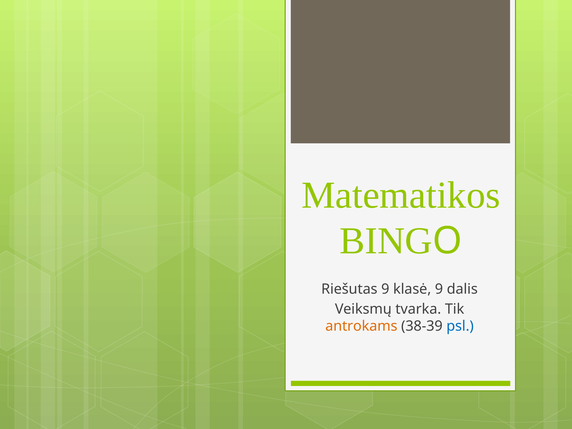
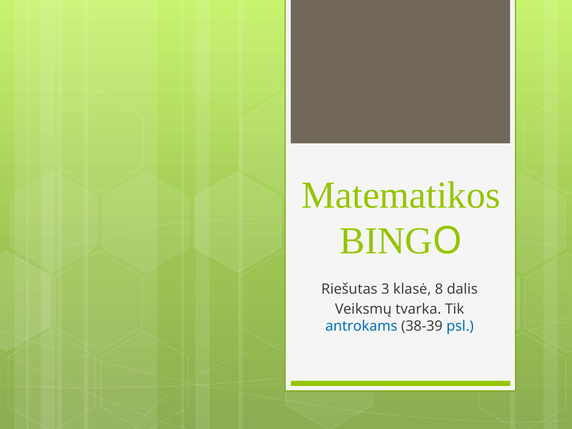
Riešutas 9: 9 -> 3
klasė 9: 9 -> 8
antrokams colour: orange -> blue
